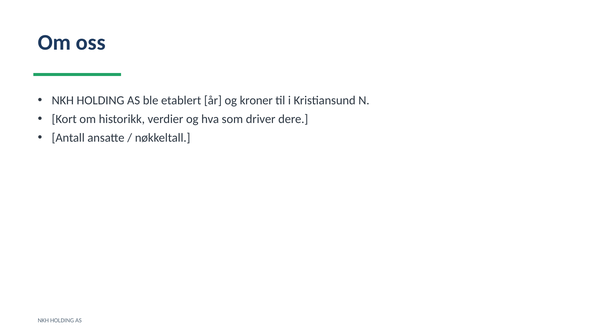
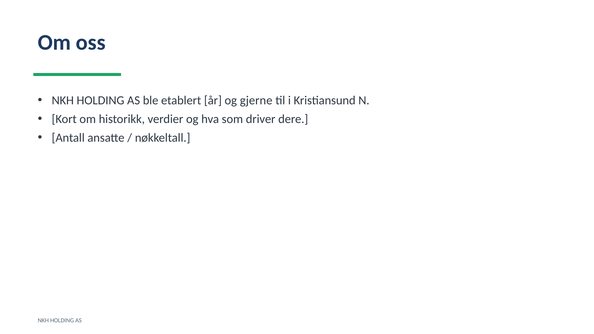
kroner: kroner -> gjerne
